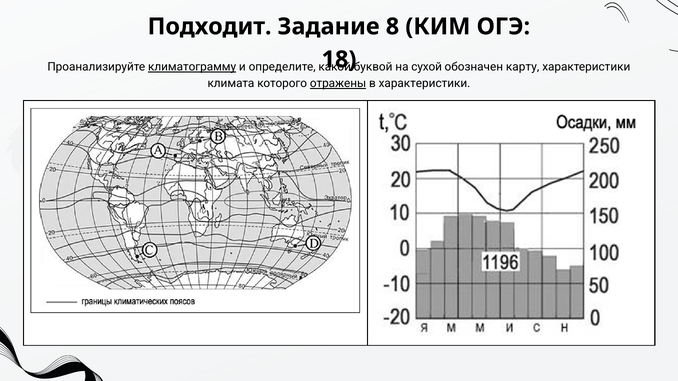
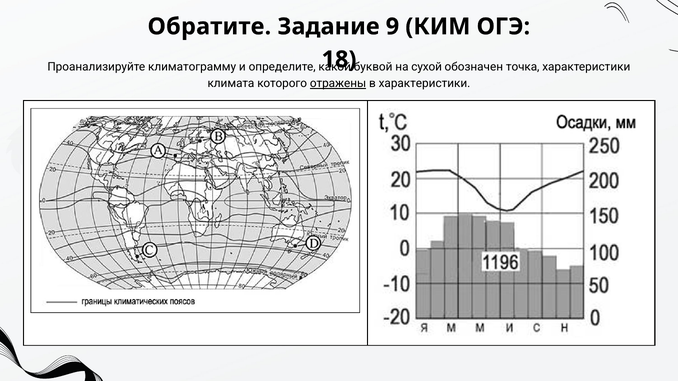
Подходит: Подходит -> Обратите
8: 8 -> 9
климатограмму underline: present -> none
карту: карту -> точка
